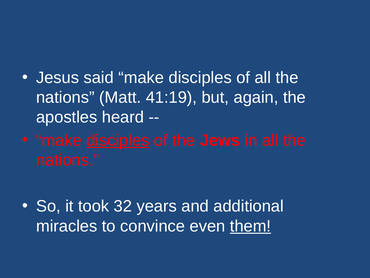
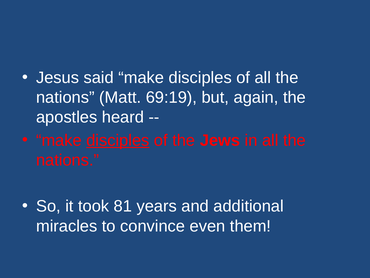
41:19: 41:19 -> 69:19
32: 32 -> 81
them underline: present -> none
